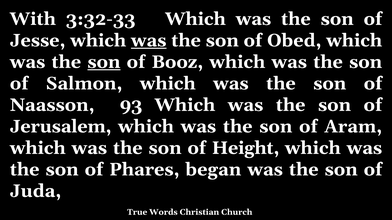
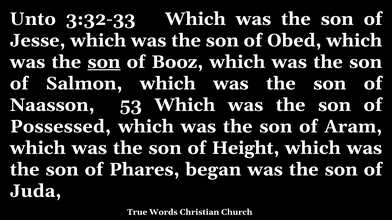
With: With -> Unto
was at (149, 41) underline: present -> none
93: 93 -> 53
Jerusalem: Jerusalem -> Possessed
